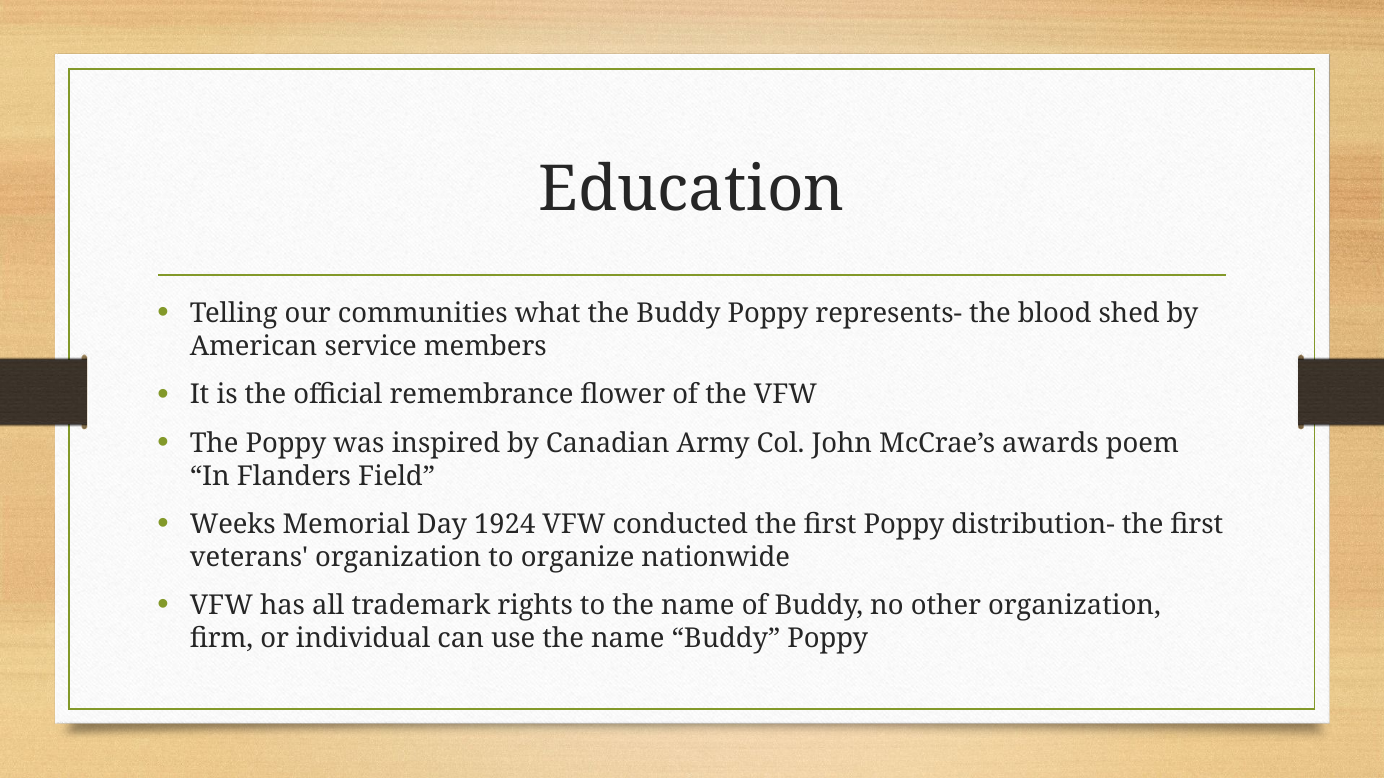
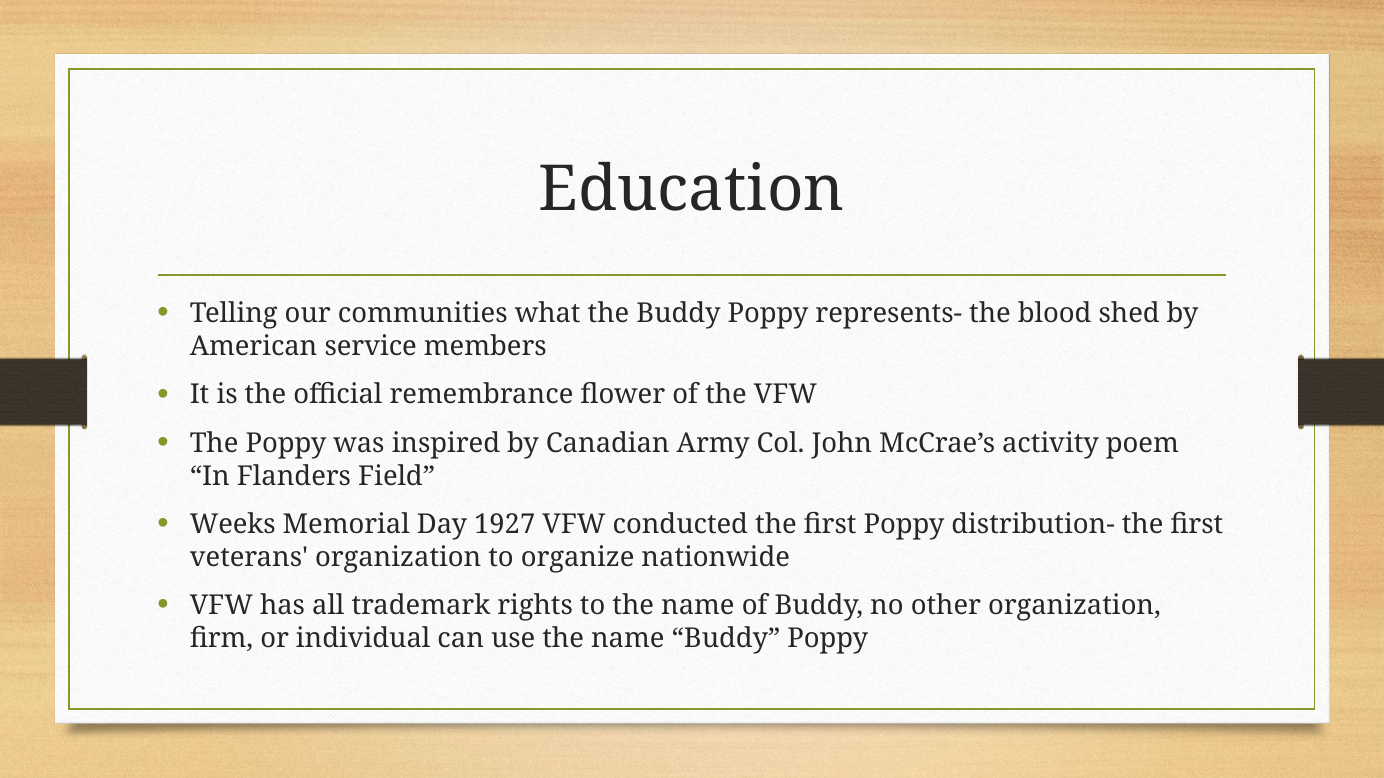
awards: awards -> activity
1924: 1924 -> 1927
